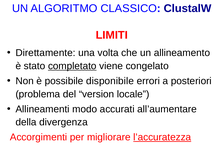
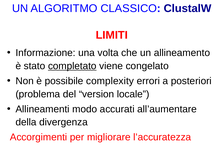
Direttamente: Direttamente -> Informazione
disponibile: disponibile -> complexity
l’accuratezza underline: present -> none
